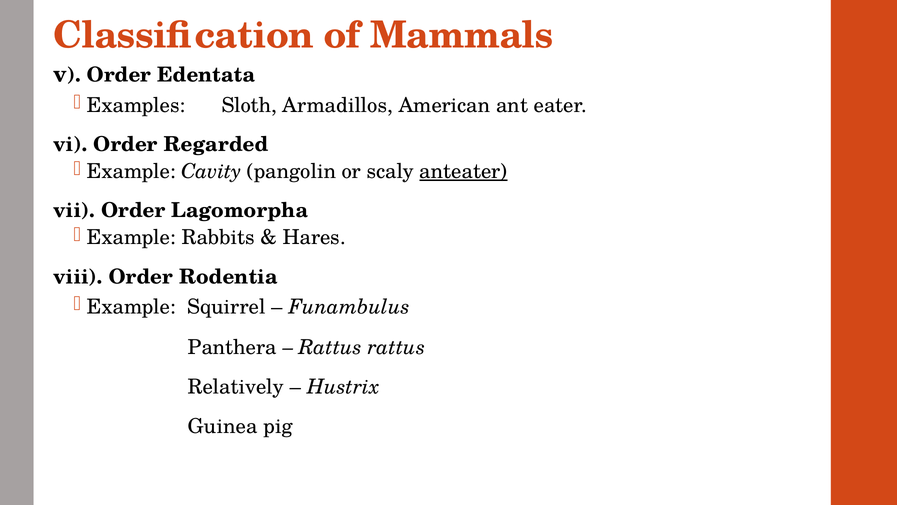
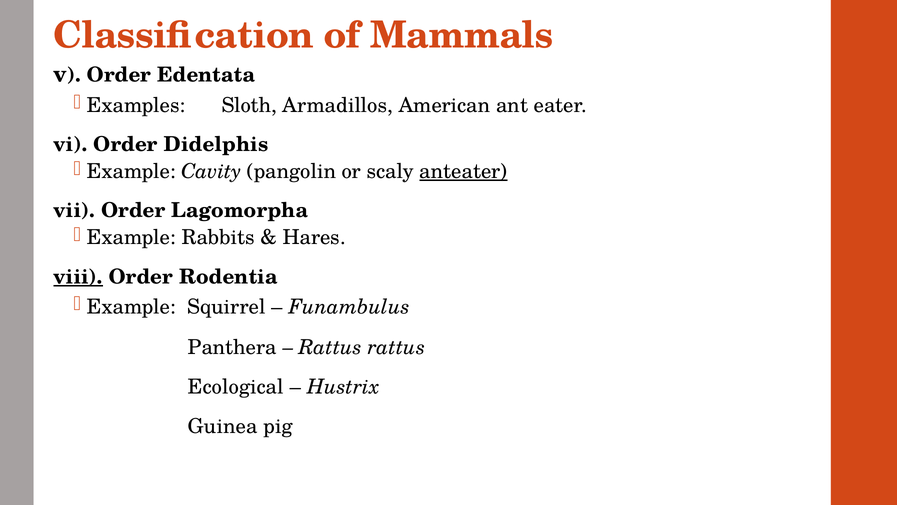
Regarded: Regarded -> Didelphis
viii underline: none -> present
Relatively: Relatively -> Ecological
